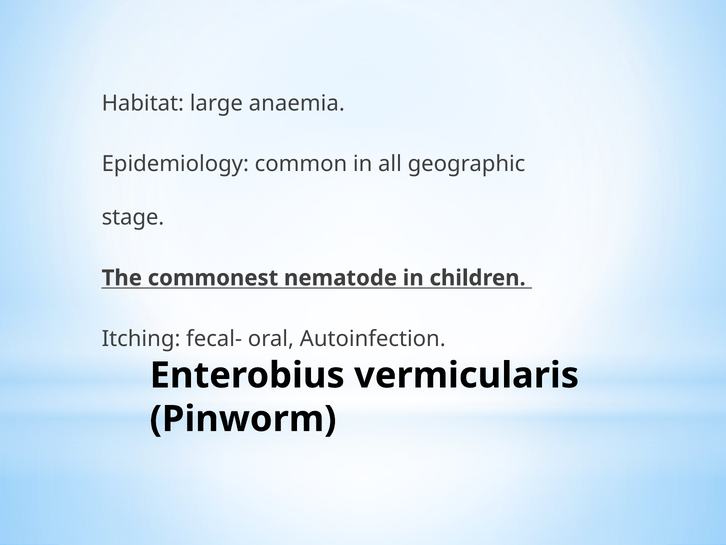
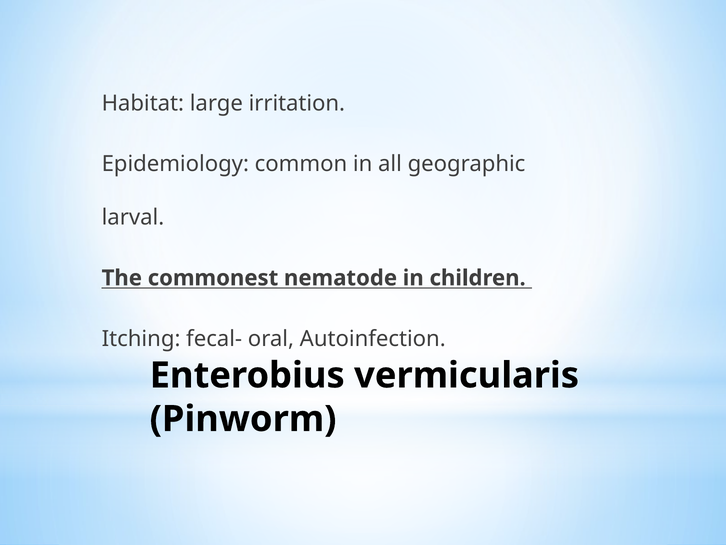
anaemia: anaemia -> irritation
stage: stage -> larval
